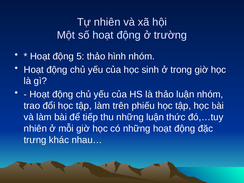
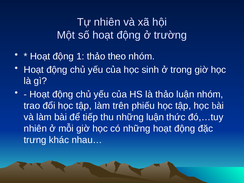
5: 5 -> 1
hình: hình -> theo
